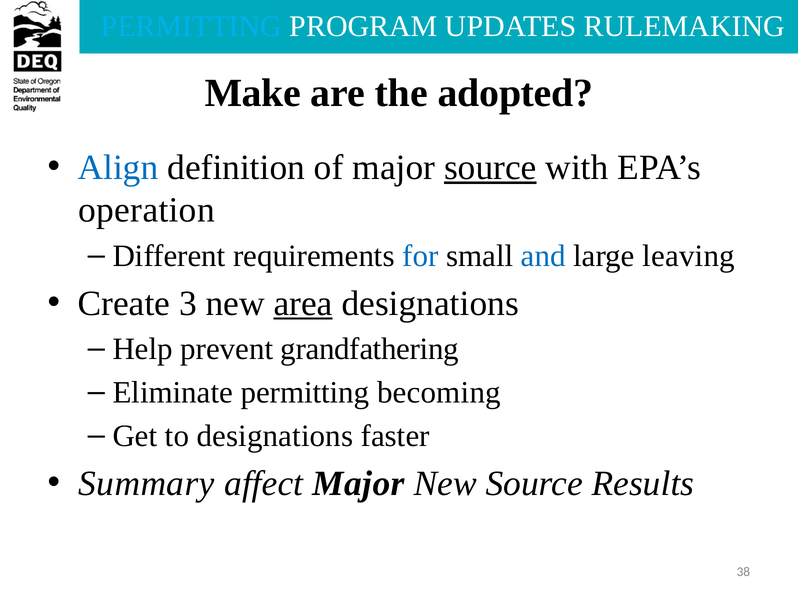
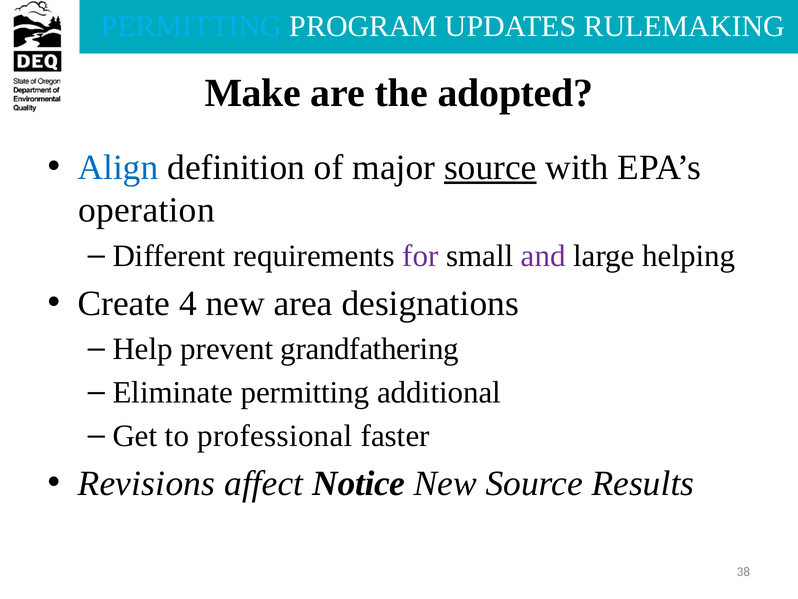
for colour: blue -> purple
and colour: blue -> purple
leaving: leaving -> helping
3: 3 -> 4
area underline: present -> none
becoming: becoming -> additional
to designations: designations -> professional
Summary: Summary -> Revisions
affect Major: Major -> Notice
